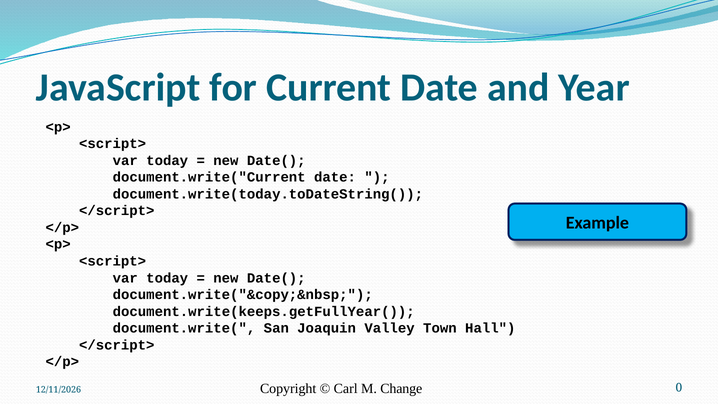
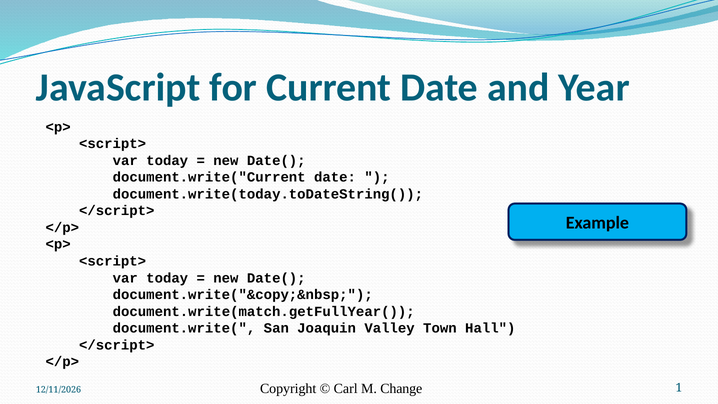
document.write(keeps.getFullYear(: document.write(keeps.getFullYear( -> document.write(match.getFullYear(
0: 0 -> 1
